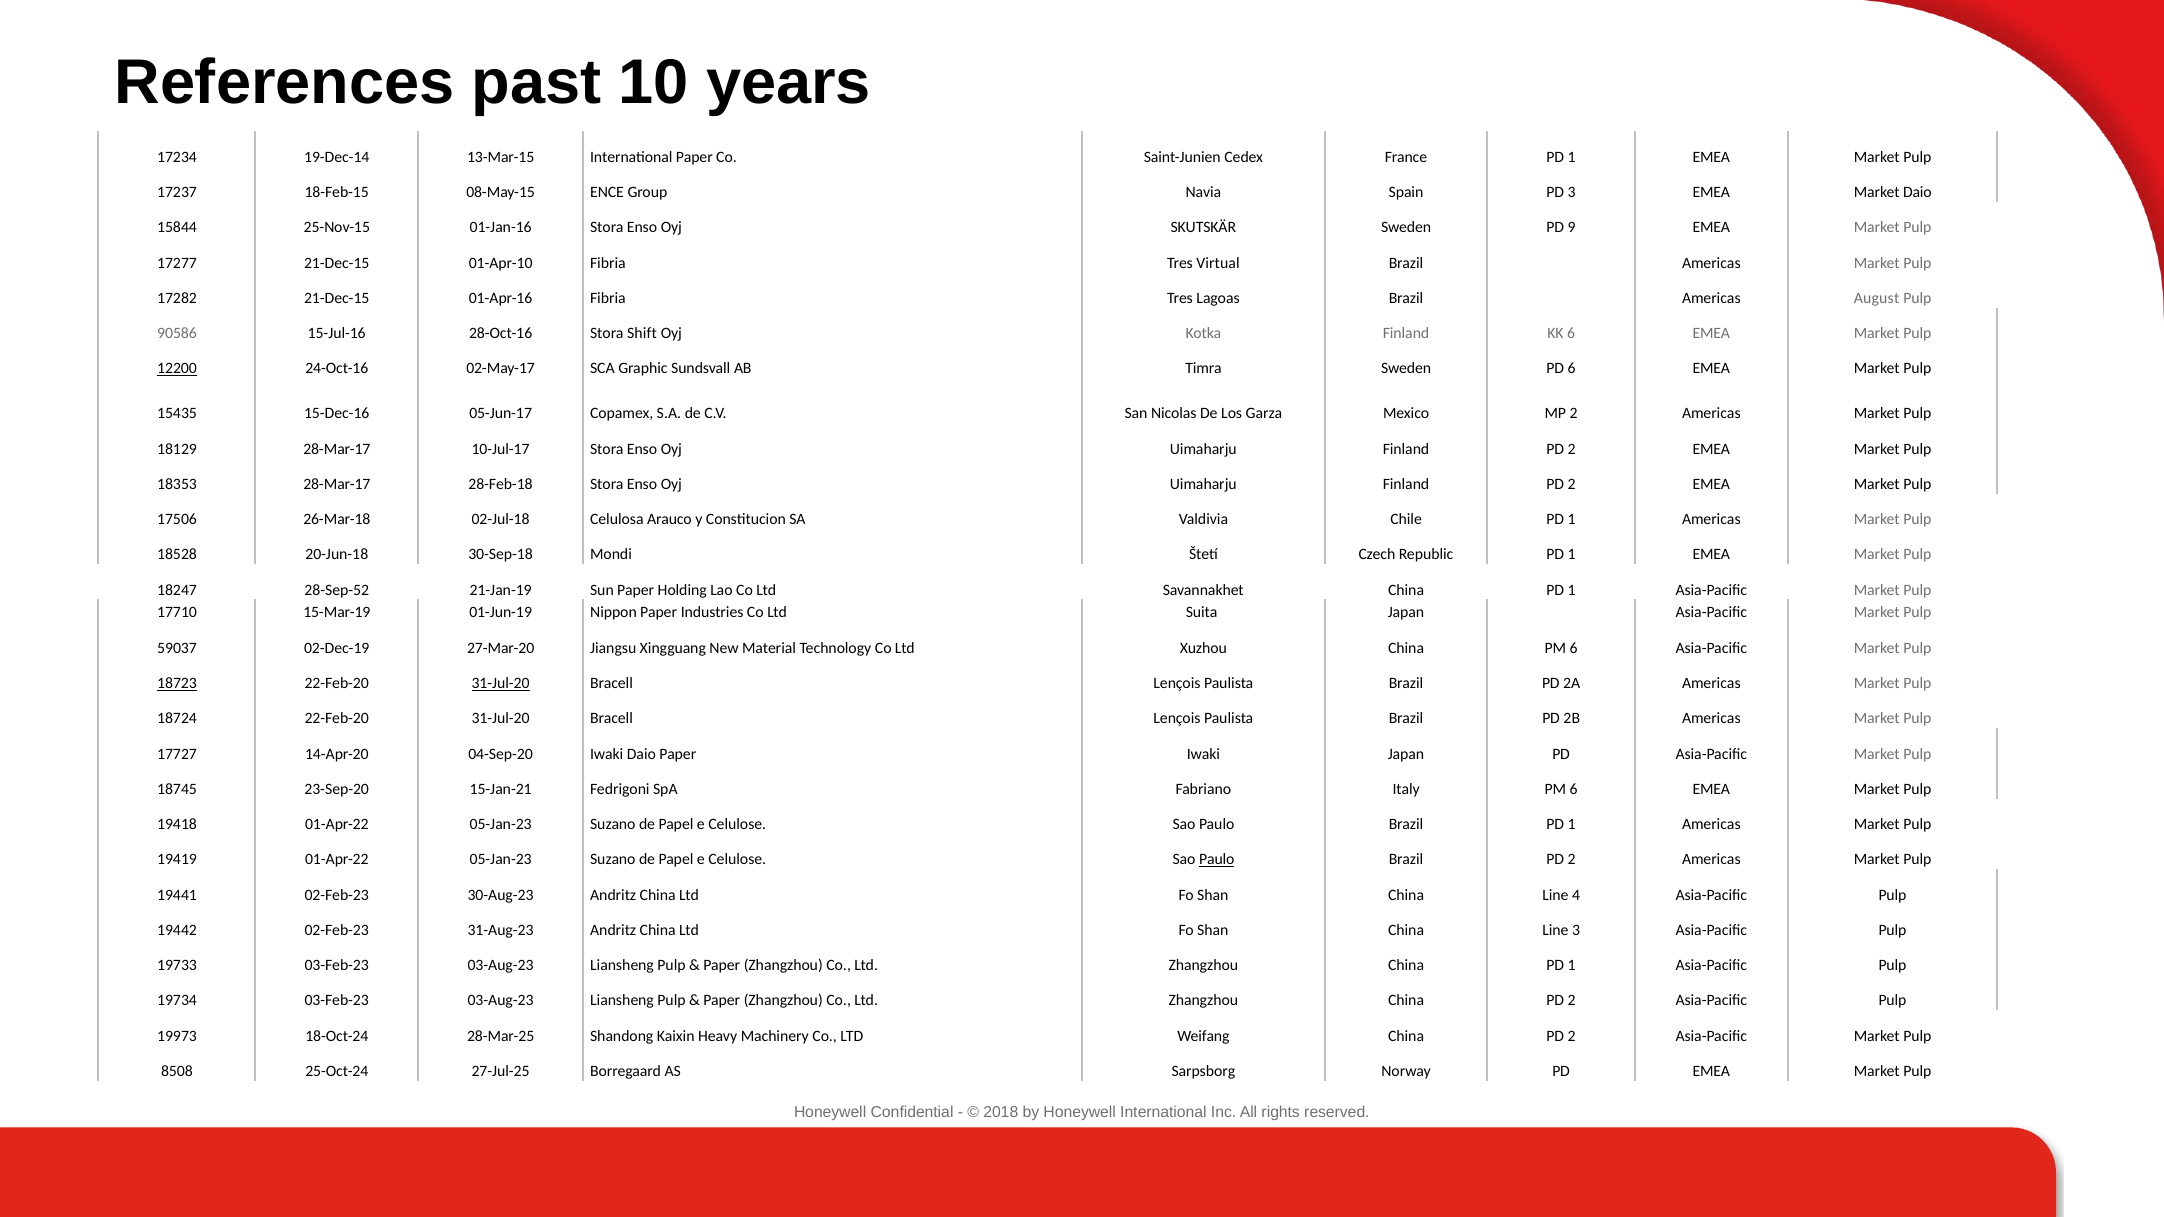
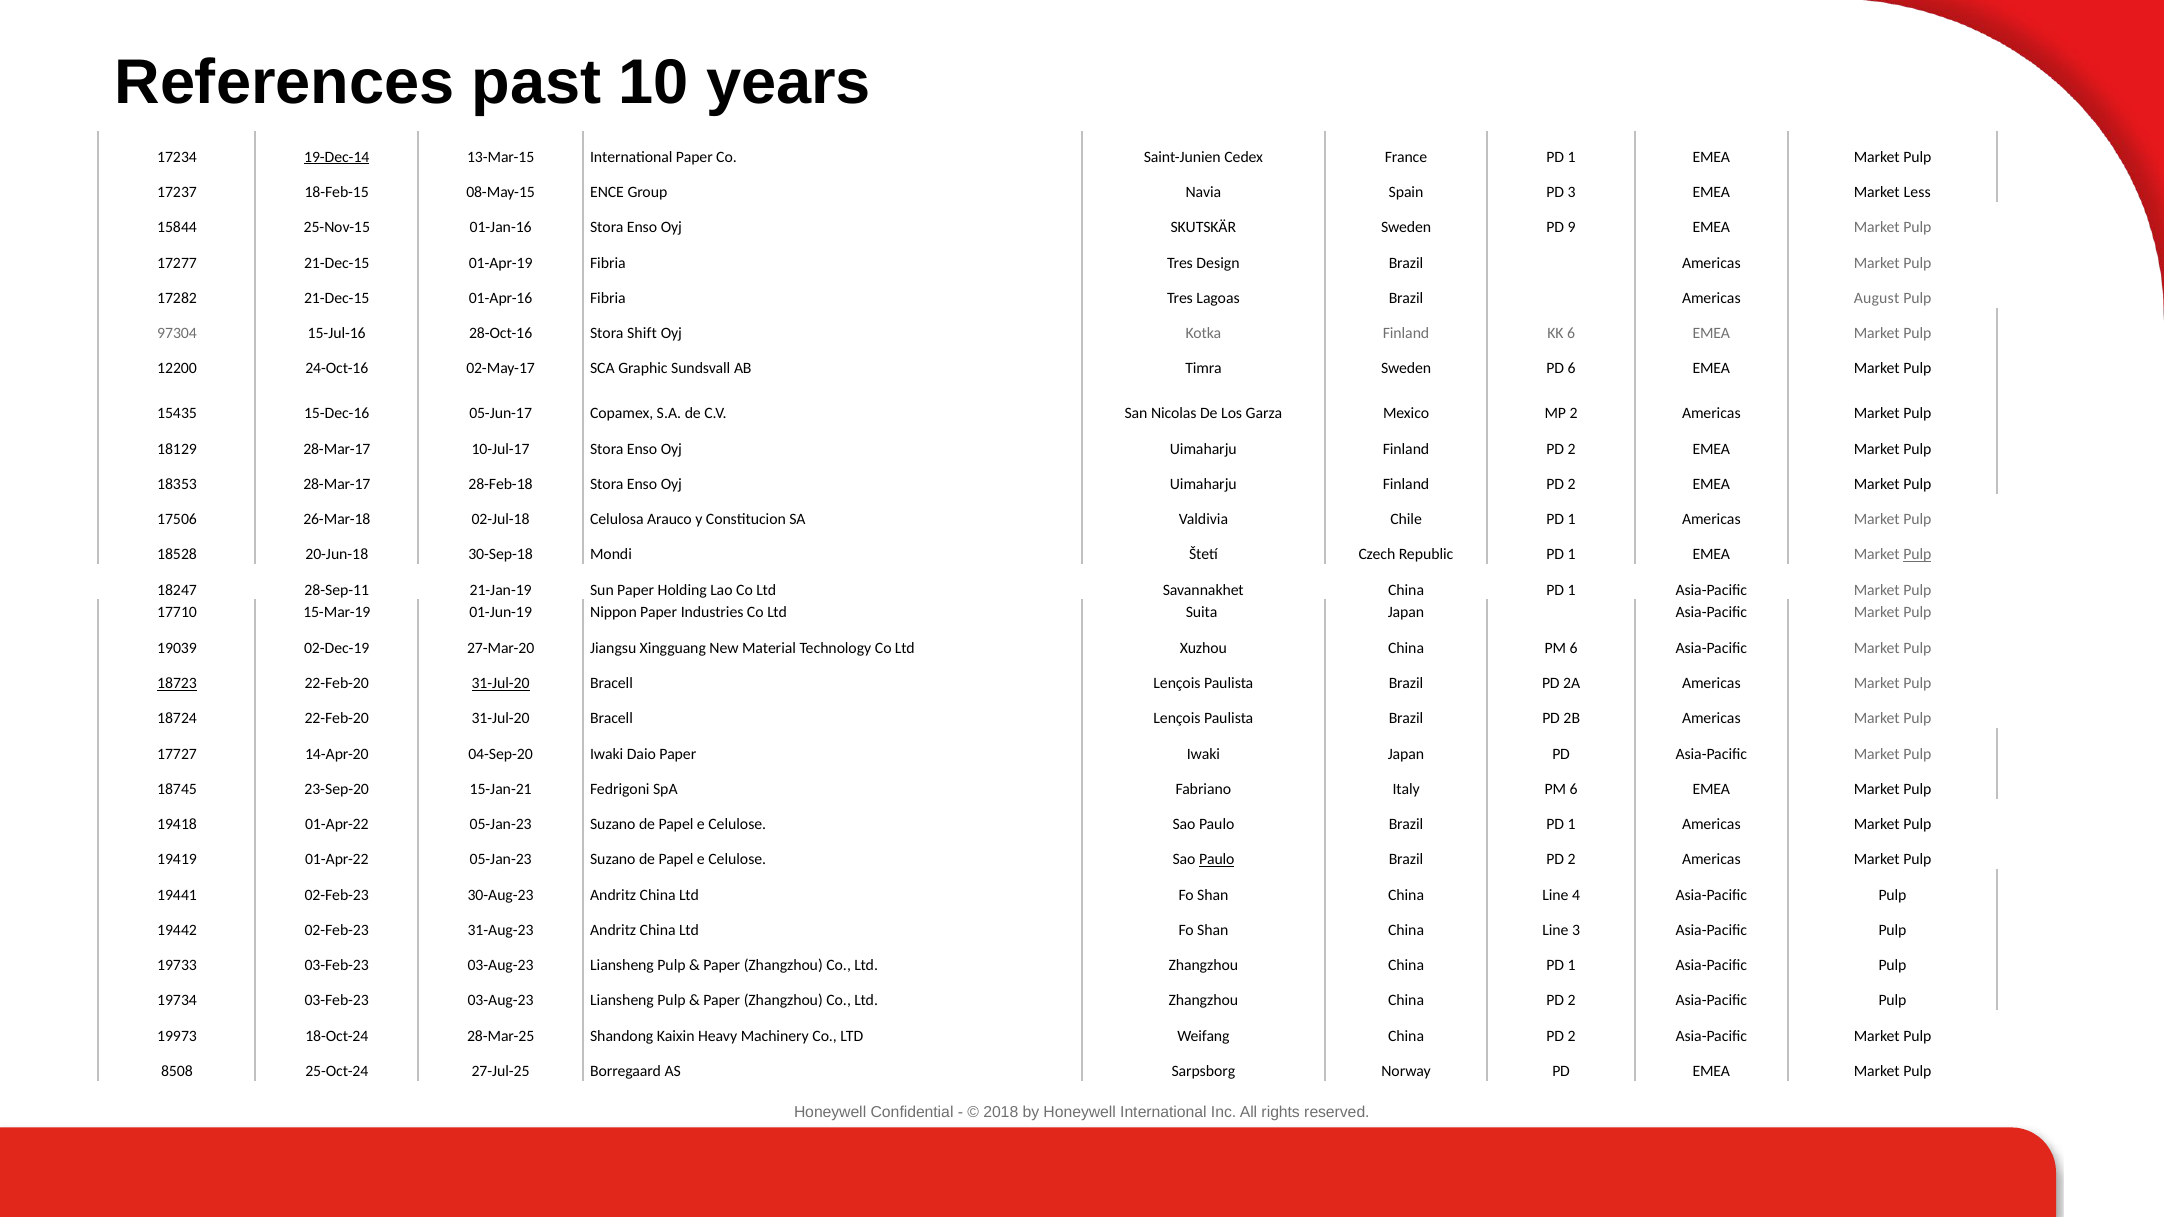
19-Dec-14 underline: none -> present
Market Daio: Daio -> Less
01-Apr-10: 01-Apr-10 -> 01-Apr-19
Virtual: Virtual -> Design
90586: 90586 -> 97304
12200 underline: present -> none
Pulp at (1917, 555) underline: none -> present
28-Sep-52: 28-Sep-52 -> 28-Sep-11
59037: 59037 -> 19039
